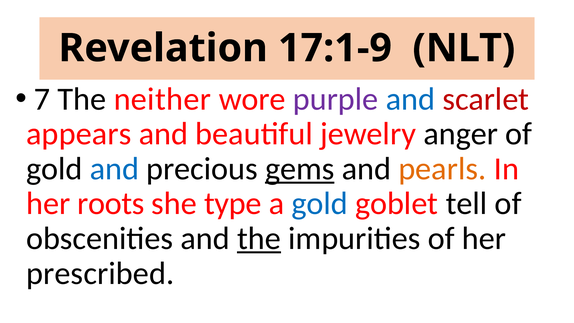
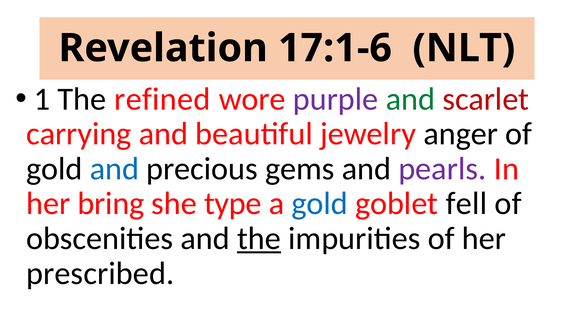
17:1-9: 17:1-9 -> 17:1-6
7: 7 -> 1
neither: neither -> refined
and at (410, 99) colour: blue -> green
appears: appears -> carrying
gems underline: present -> none
pearls colour: orange -> purple
roots: roots -> bring
tell: tell -> fell
